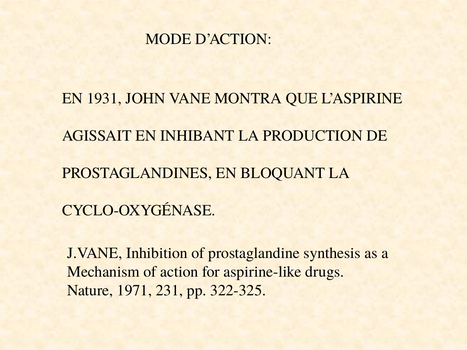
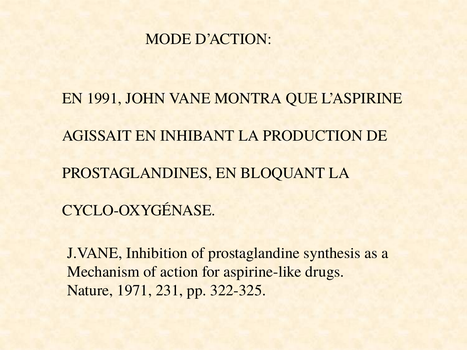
1931: 1931 -> 1991
